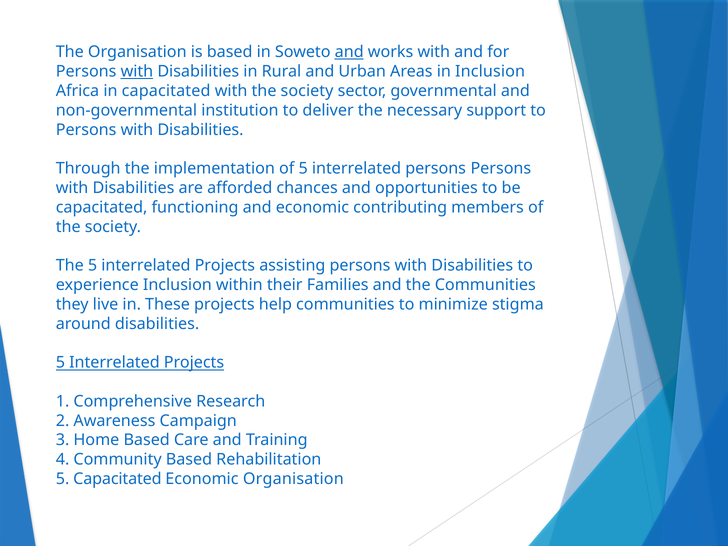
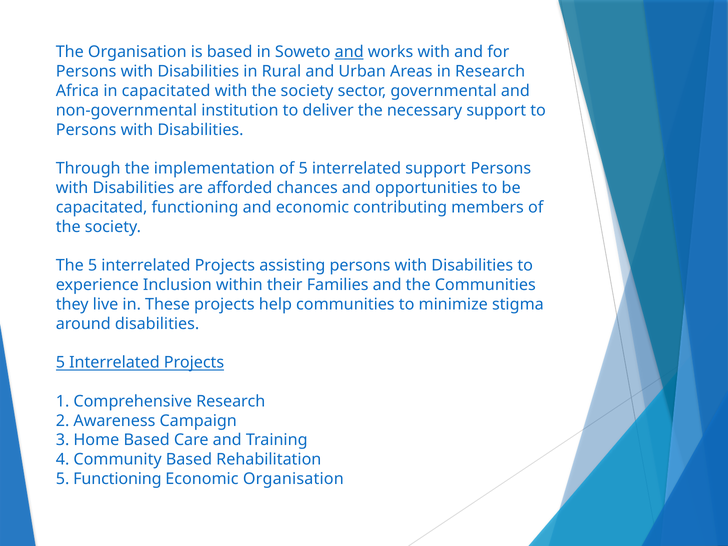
with at (137, 71) underline: present -> none
in Inclusion: Inclusion -> Research
interrelated persons: persons -> support
5 Capacitated: Capacitated -> Functioning
